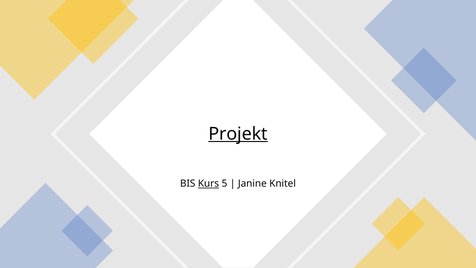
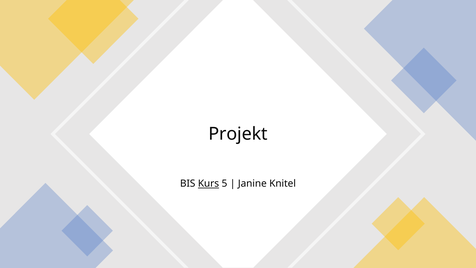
Projekt underline: present -> none
